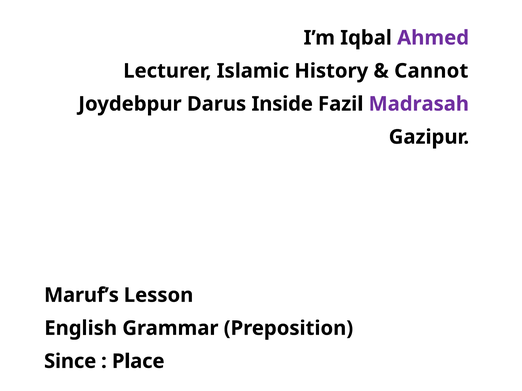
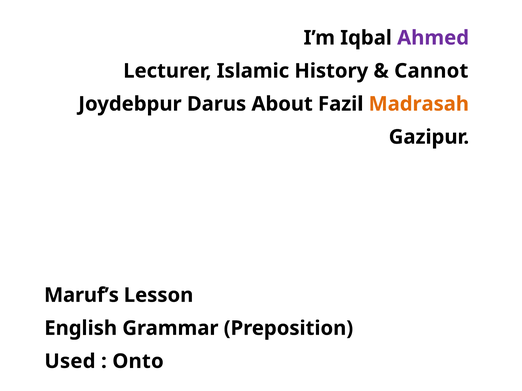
Inside: Inside -> About
Madrasah colour: purple -> orange
Since: Since -> Used
Place: Place -> Onto
